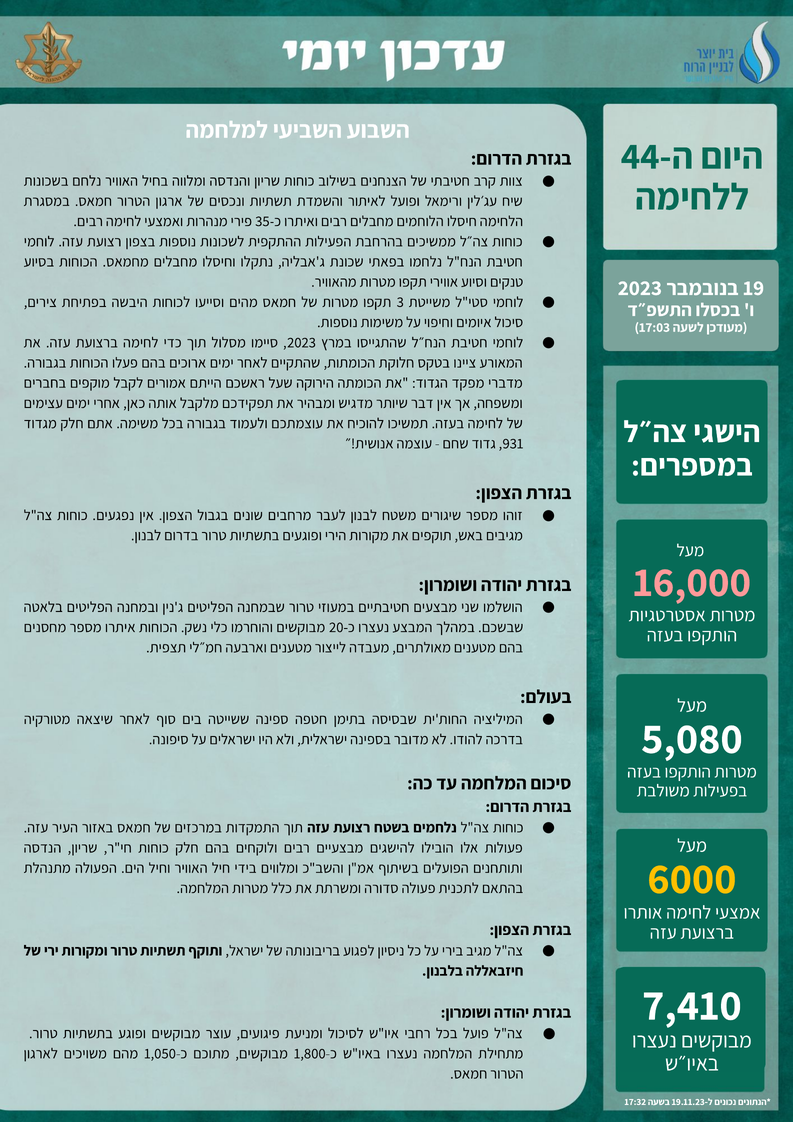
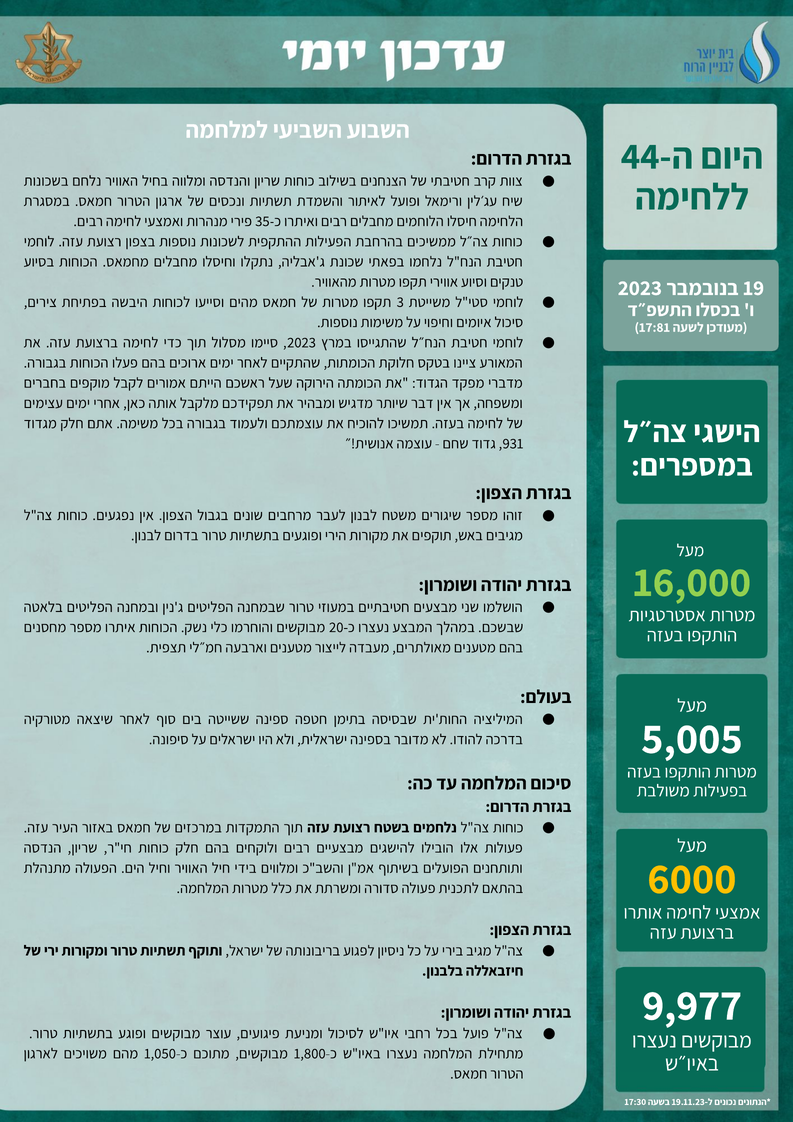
17:03: 17:03 -> 17:81
16,000 colour: pink -> light green
5,080: 5,080 -> 5,005
7,410: 7,410 -> 9,977
17:32: 17:32 -> 17:30
